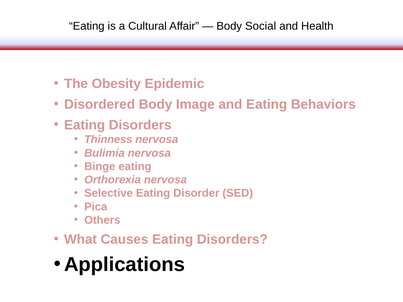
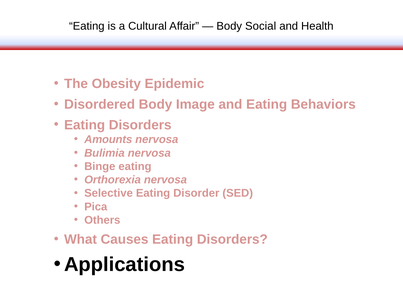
Thinness: Thinness -> Amounts
